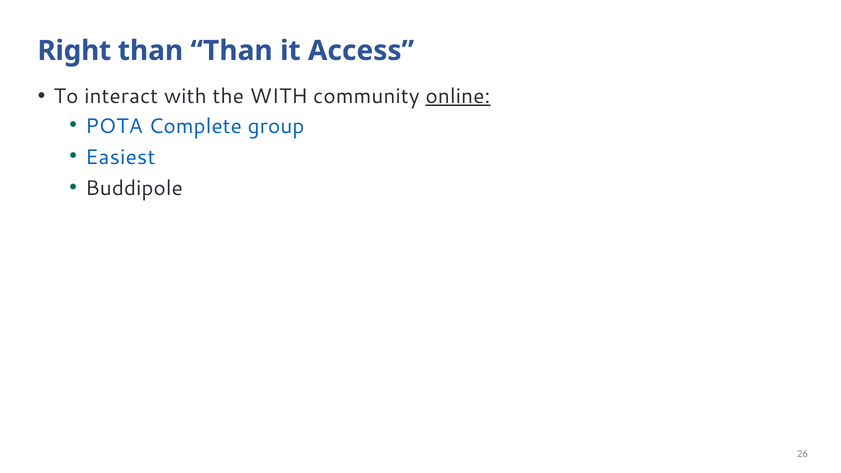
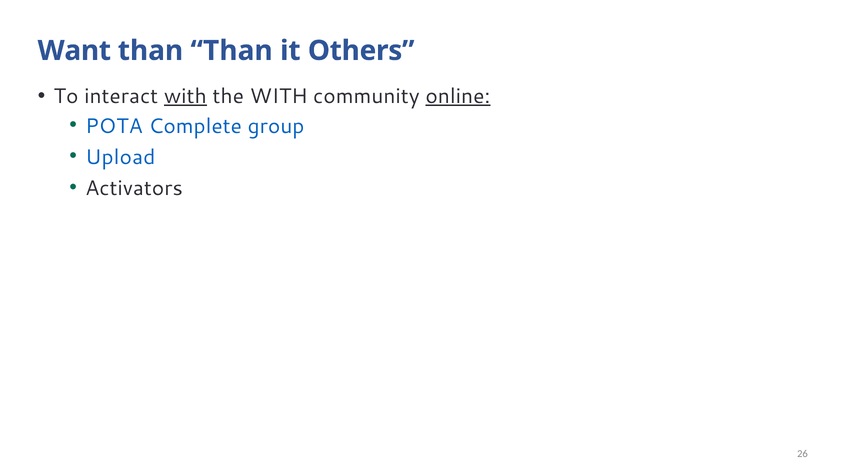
Right: Right -> Want
Access: Access -> Others
with at (185, 96) underline: none -> present
Easiest: Easiest -> Upload
Buddipole: Buddipole -> Activators
